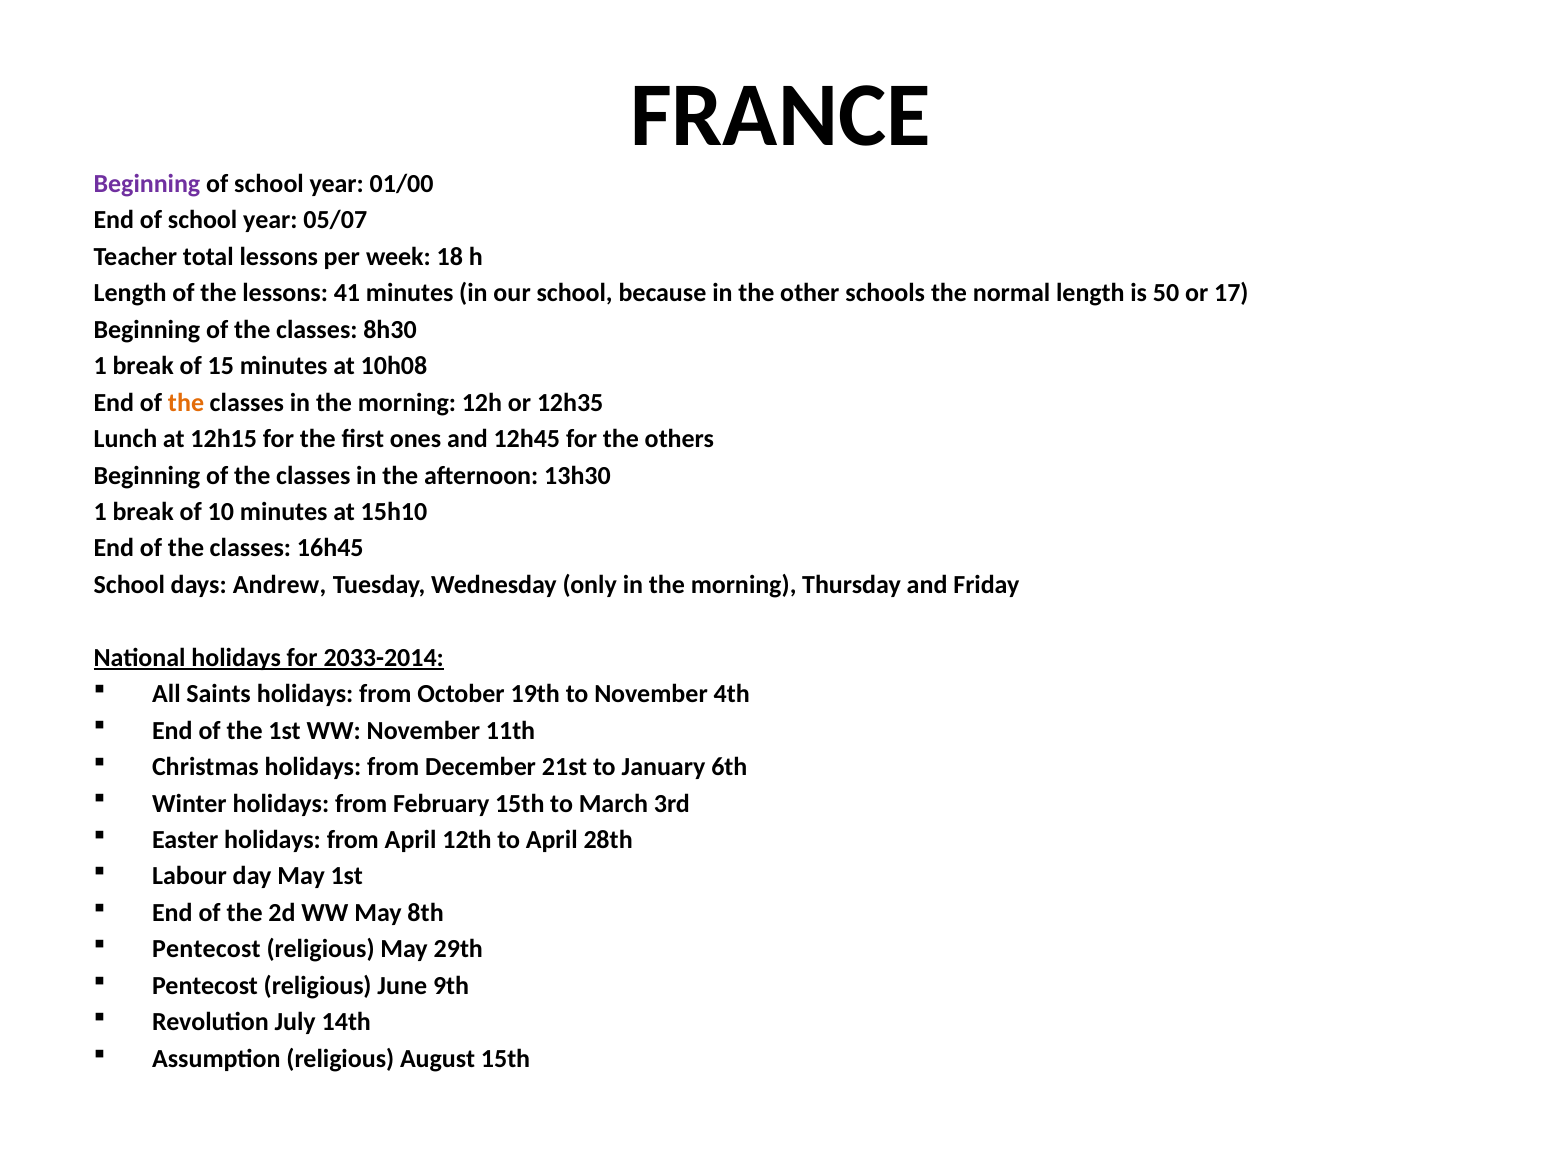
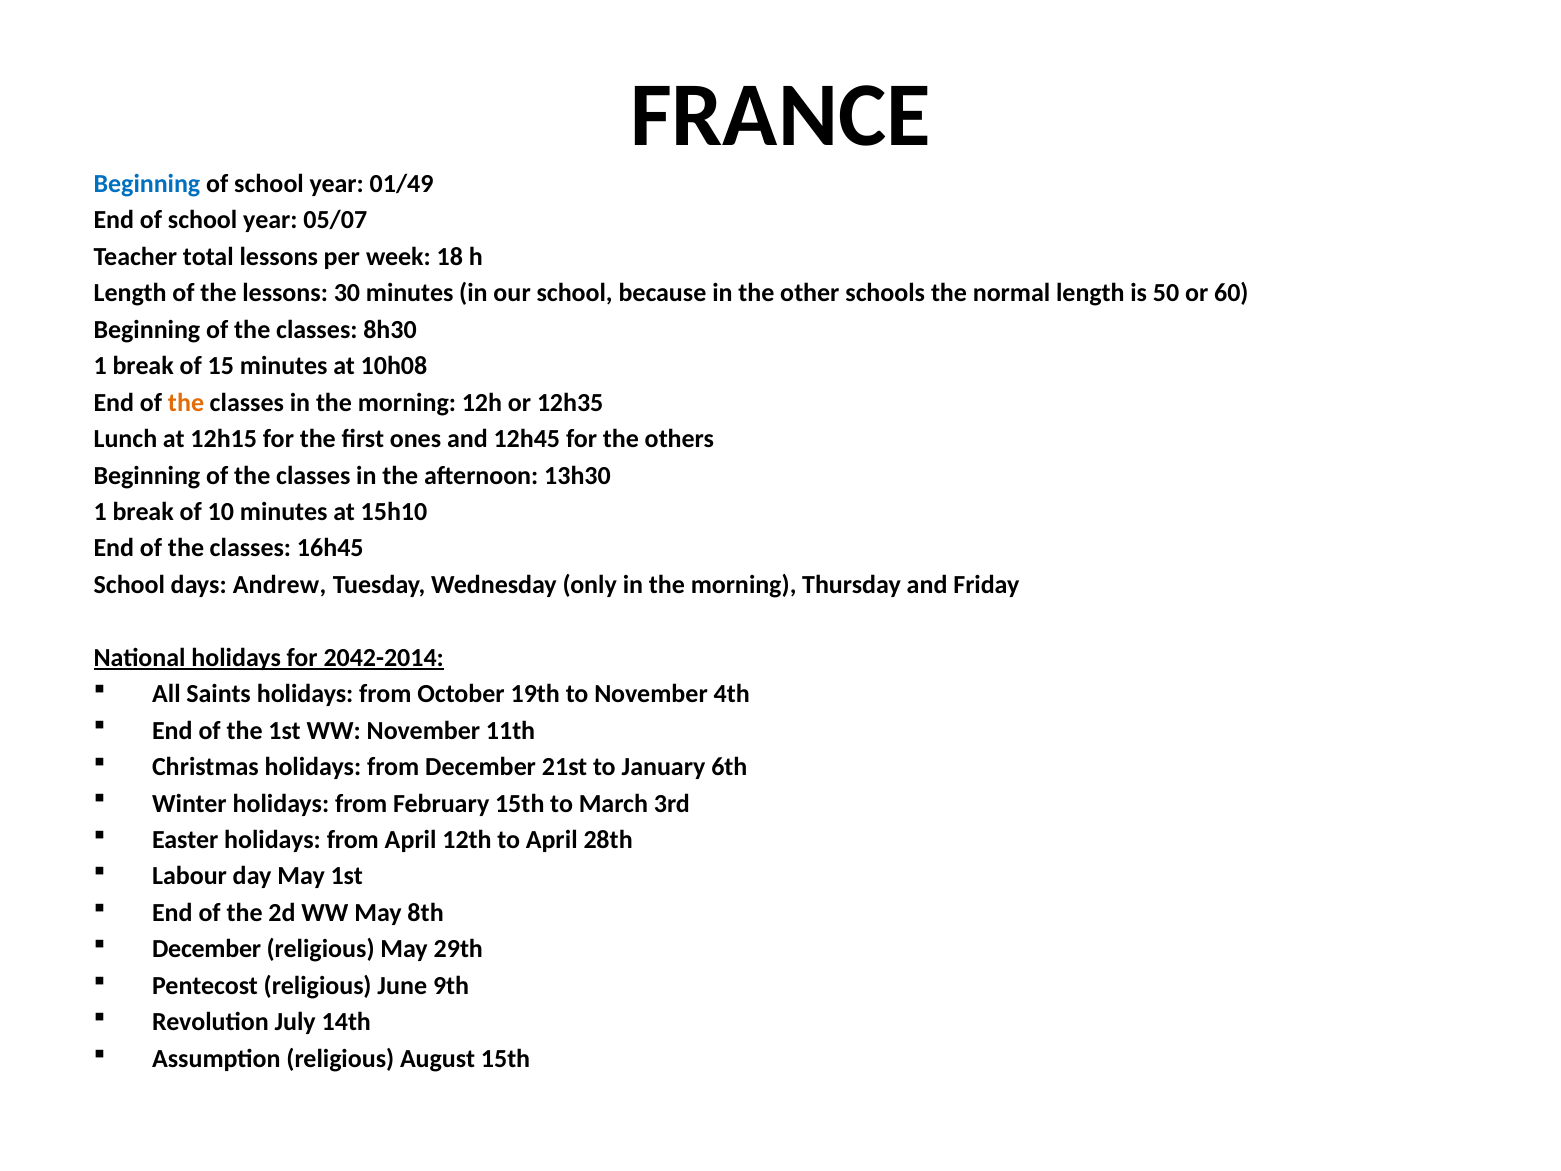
Beginning at (147, 184) colour: purple -> blue
01/00: 01/00 -> 01/49
41: 41 -> 30
17: 17 -> 60
2033-2014: 2033-2014 -> 2042-2014
Pentecost at (206, 949): Pentecost -> December
